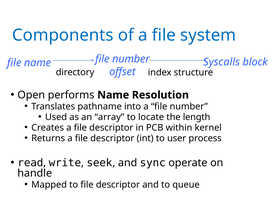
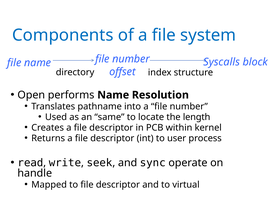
array: array -> same
queue: queue -> virtual
